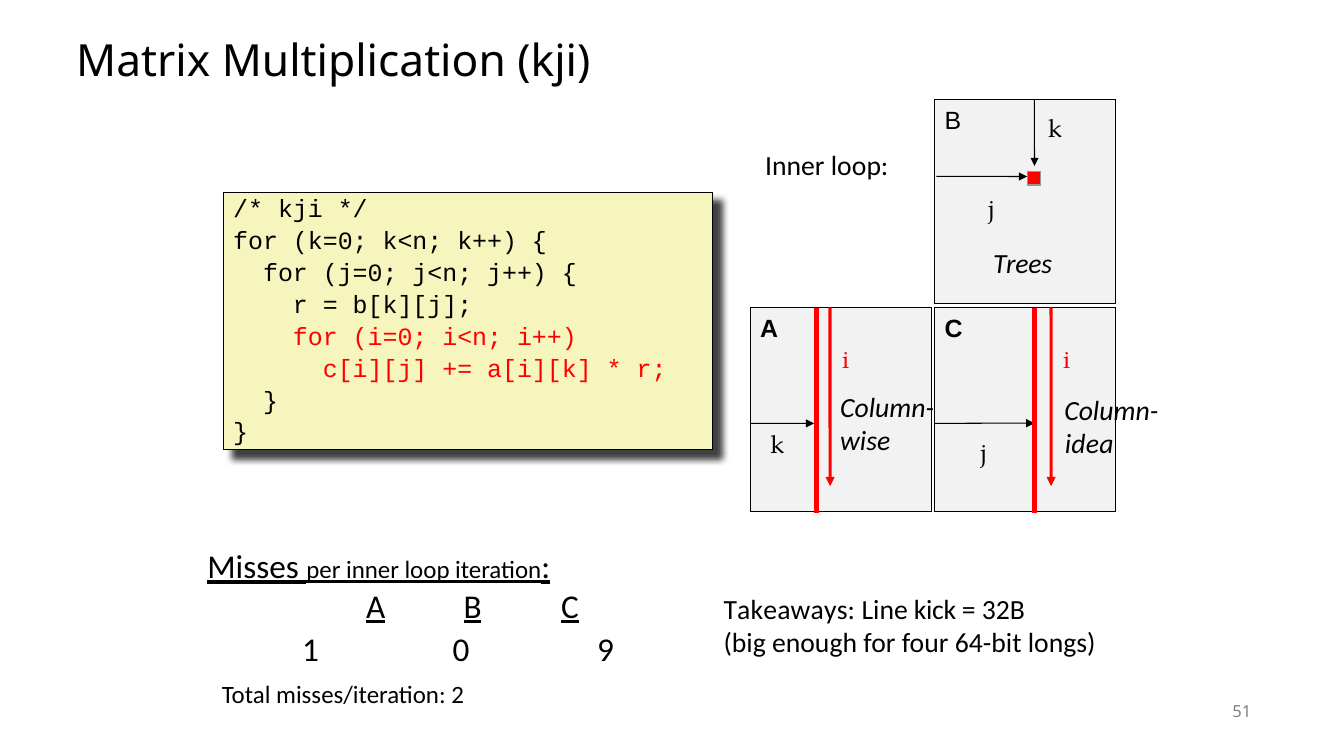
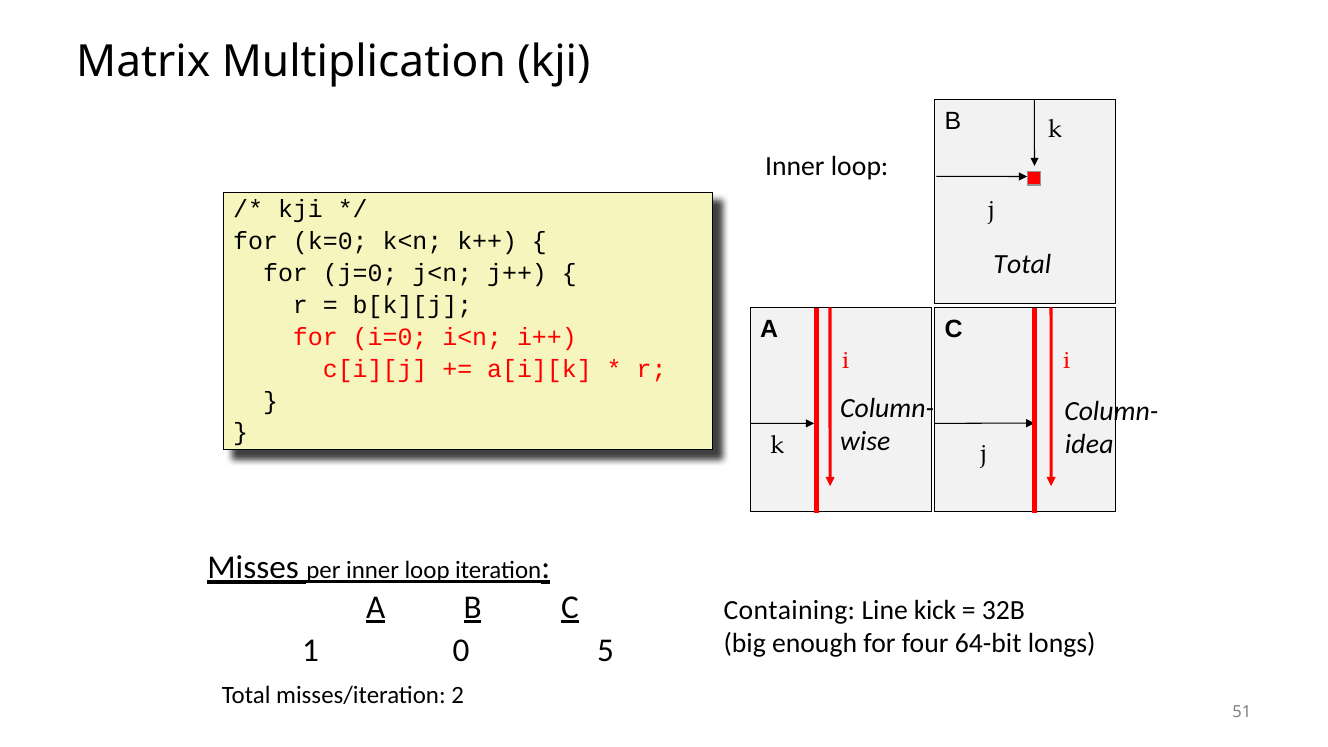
Trees at (1023, 264): Trees -> Total
Takeaways: Takeaways -> Containing
9: 9 -> 5
